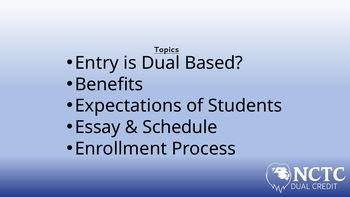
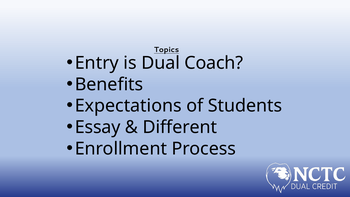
Based: Based -> Coach
Schedule: Schedule -> Different
